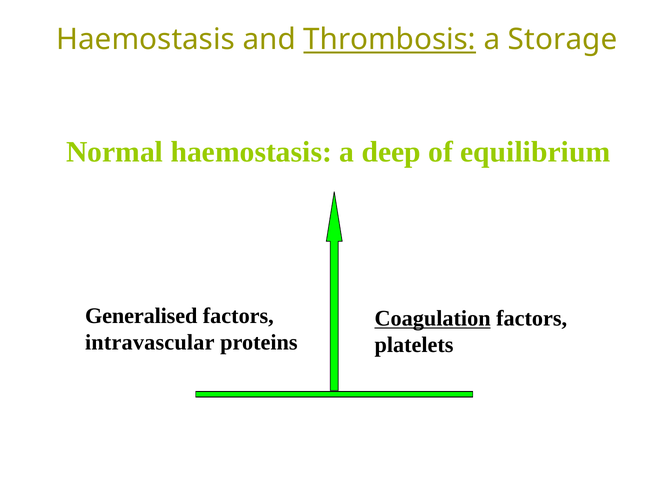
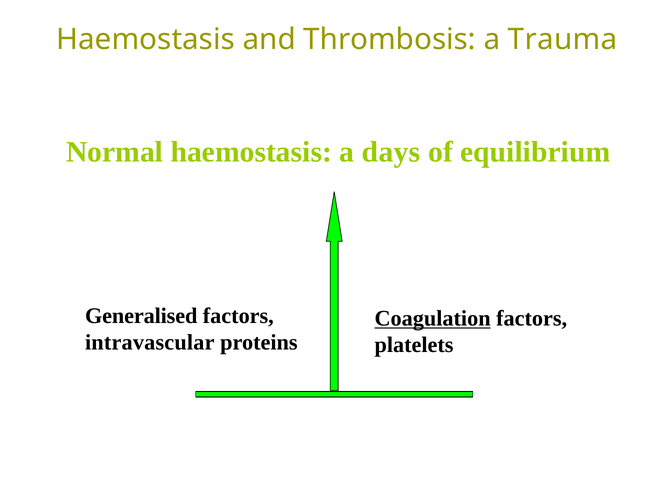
Thrombosis underline: present -> none
Storage: Storage -> Trauma
deep: deep -> days
